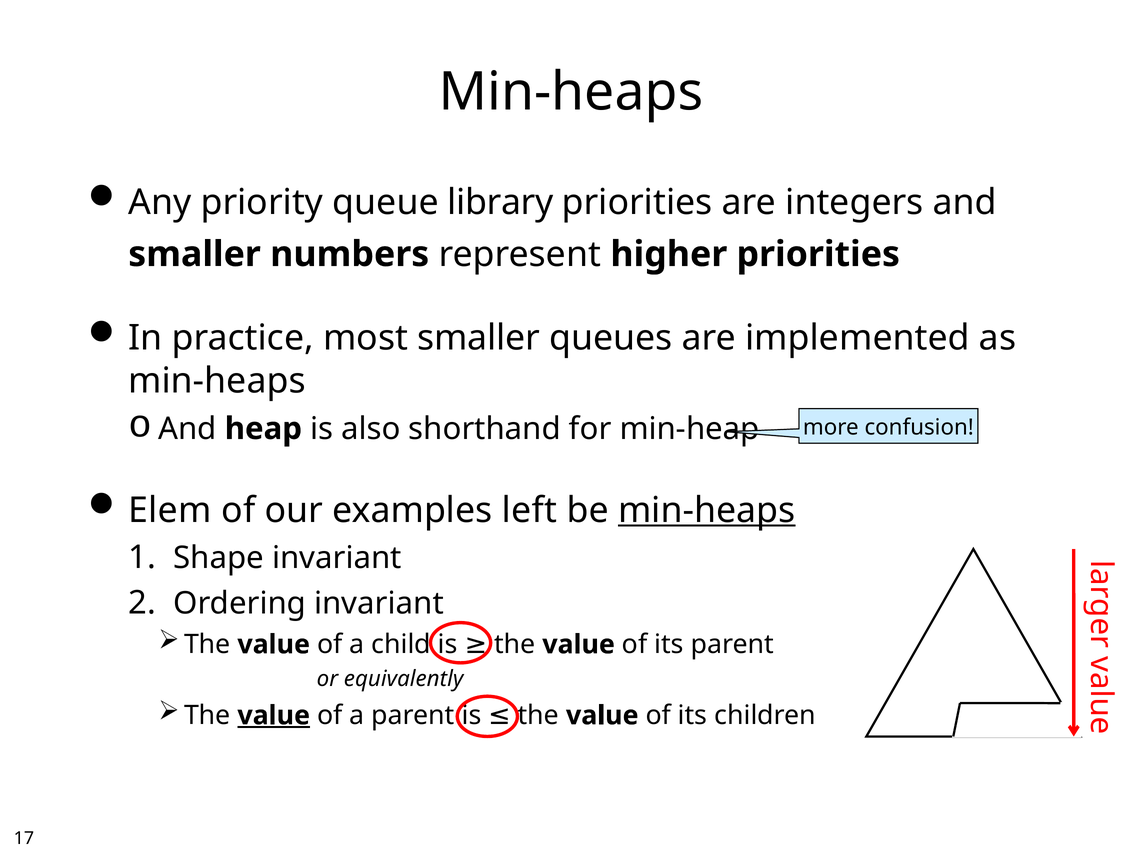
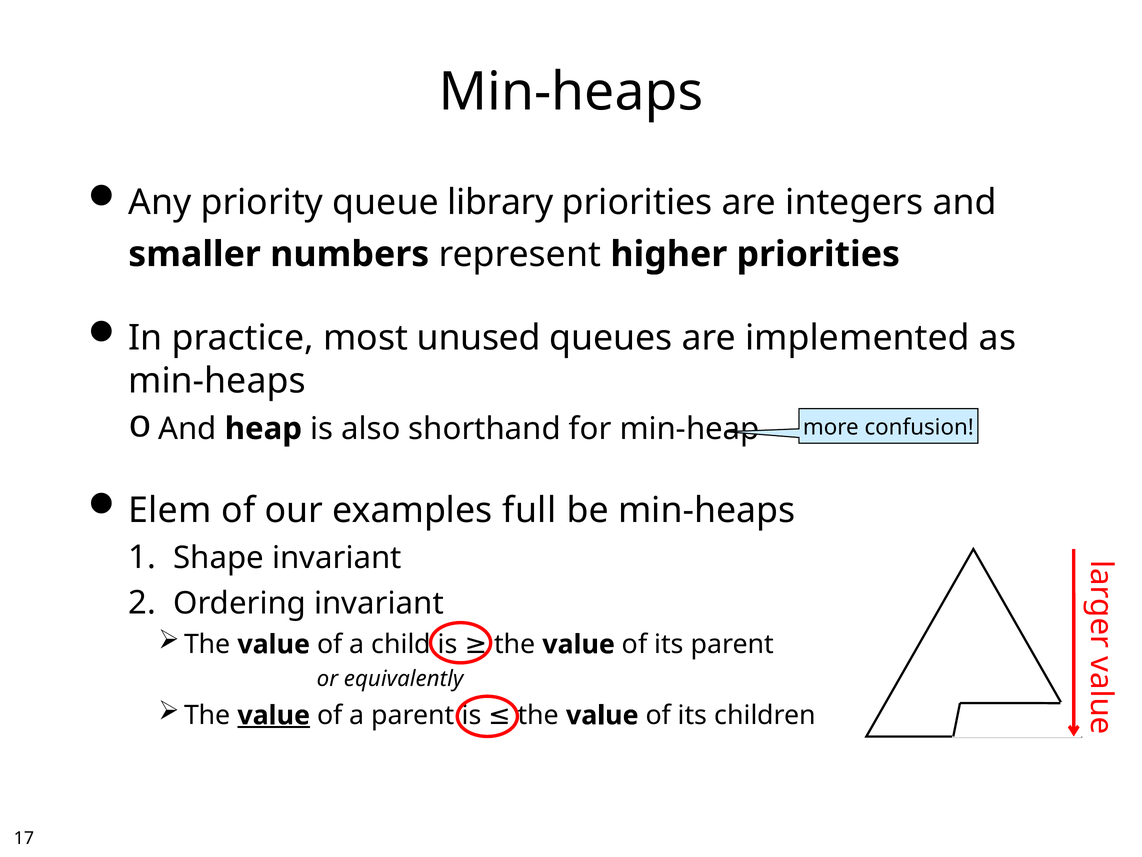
most smaller: smaller -> unused
left: left -> full
min-heaps at (707, 510) underline: present -> none
